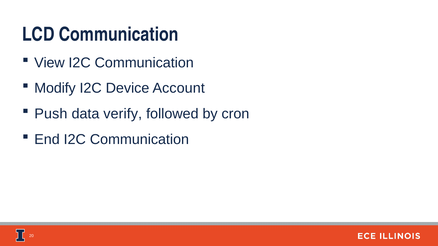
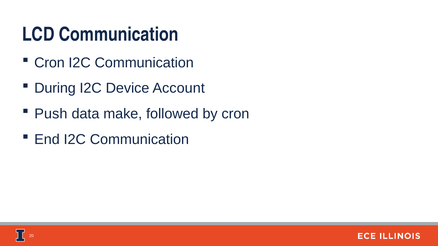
View at (49, 63): View -> Cron
Modify: Modify -> During
verify: verify -> make
